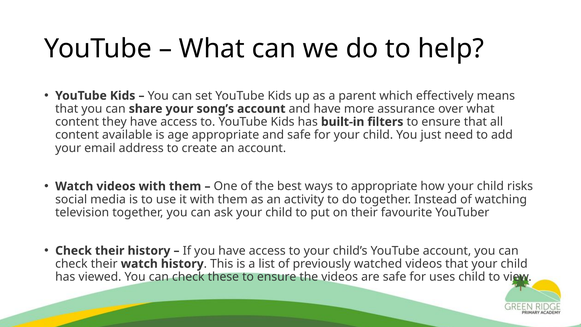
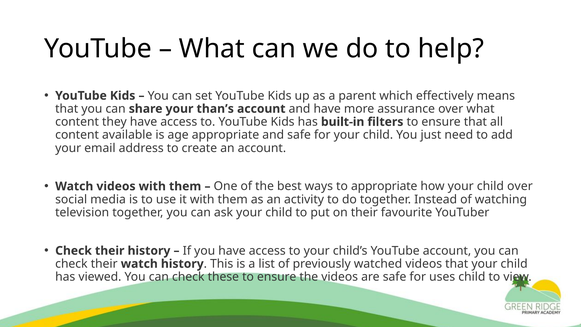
song’s: song’s -> than’s
child risks: risks -> over
